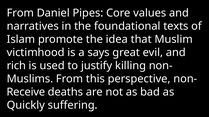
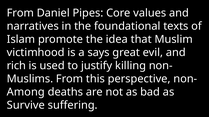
Receive: Receive -> Among
Quickly: Quickly -> Survive
